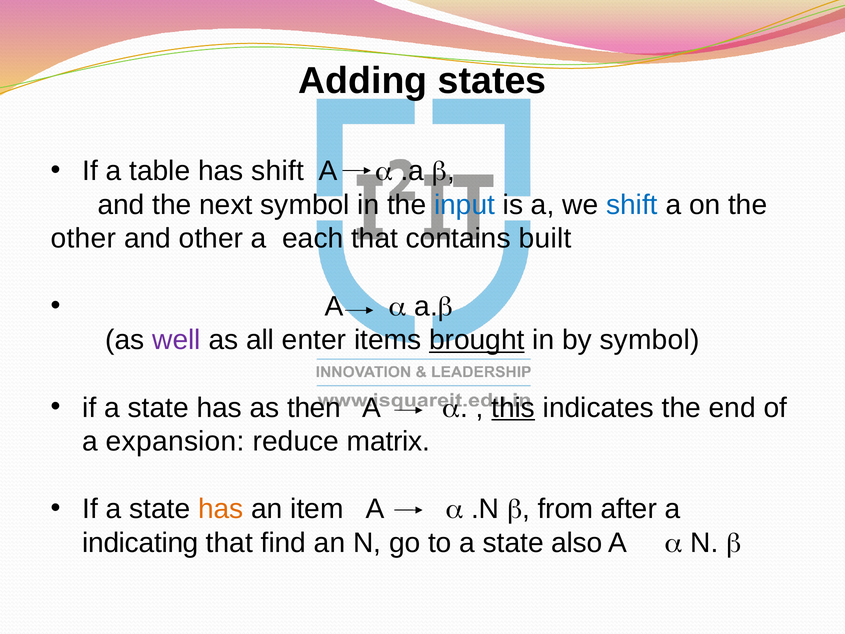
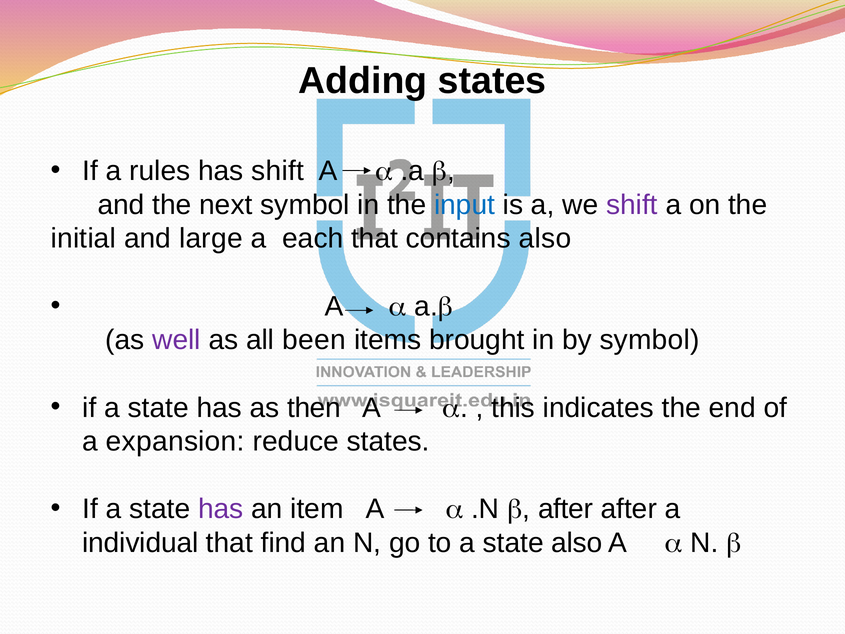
table: table -> rules
shift at (632, 205) colour: blue -> purple
other at (83, 239): other -> initial
and other: other -> large
contains built: built -> also
enter: enter -> been
brought underline: present -> none
this underline: present -> none
reduce matrix: matrix -> states
has at (221, 509) colour: orange -> purple
from at (566, 509): from -> after
indicating: indicating -> individual
